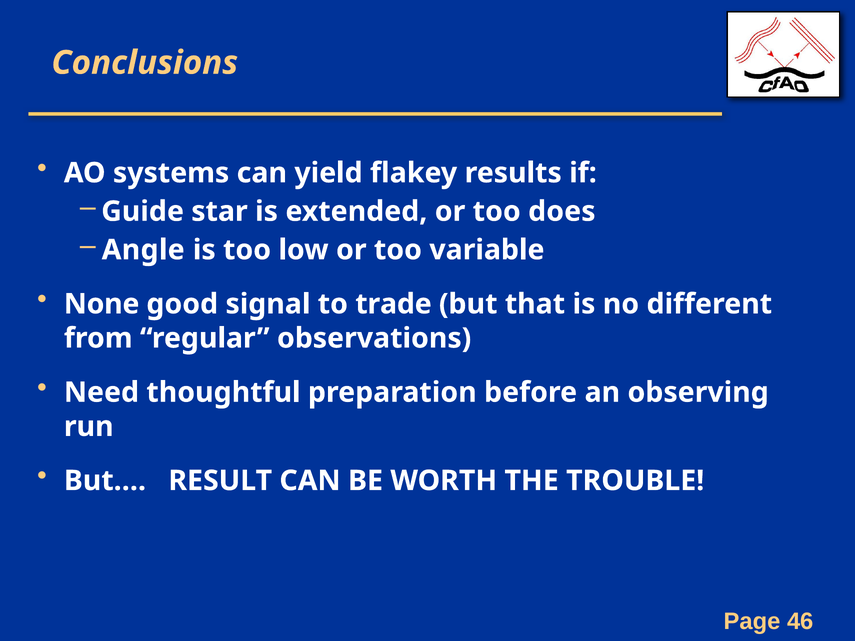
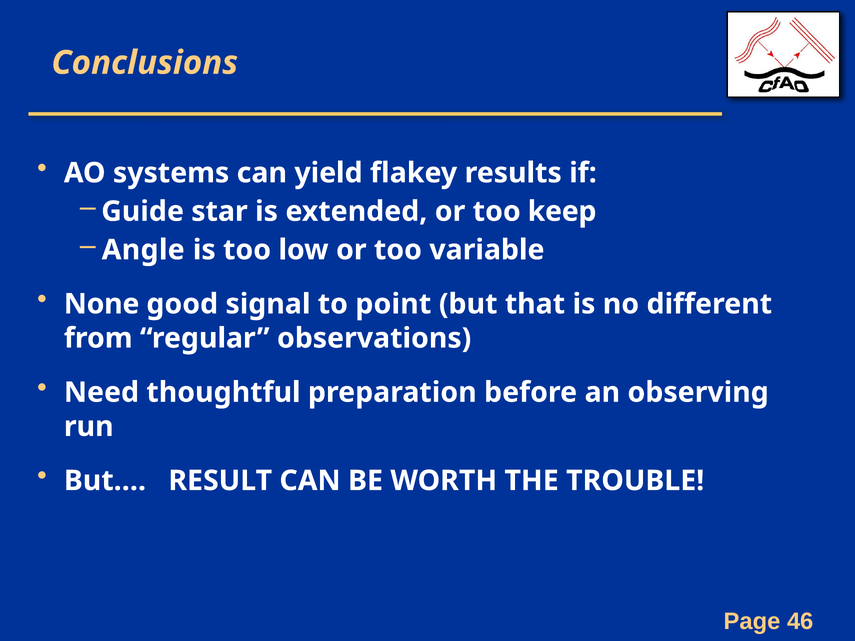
does: does -> keep
trade: trade -> point
